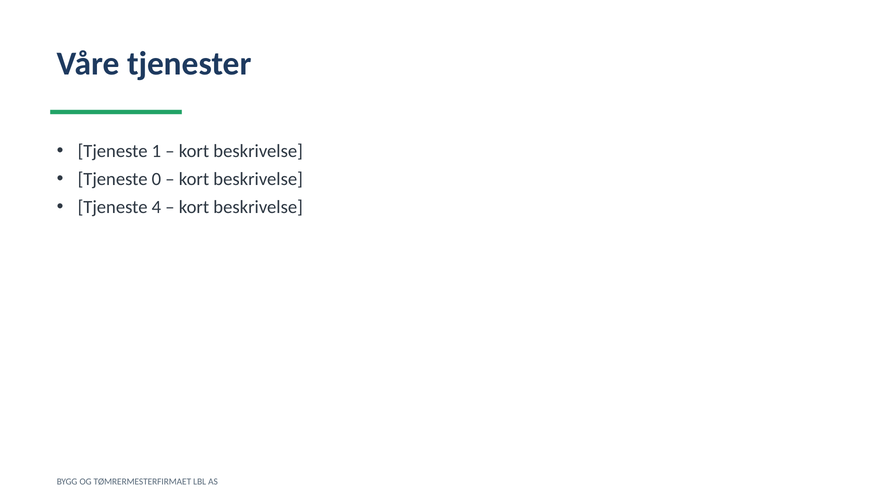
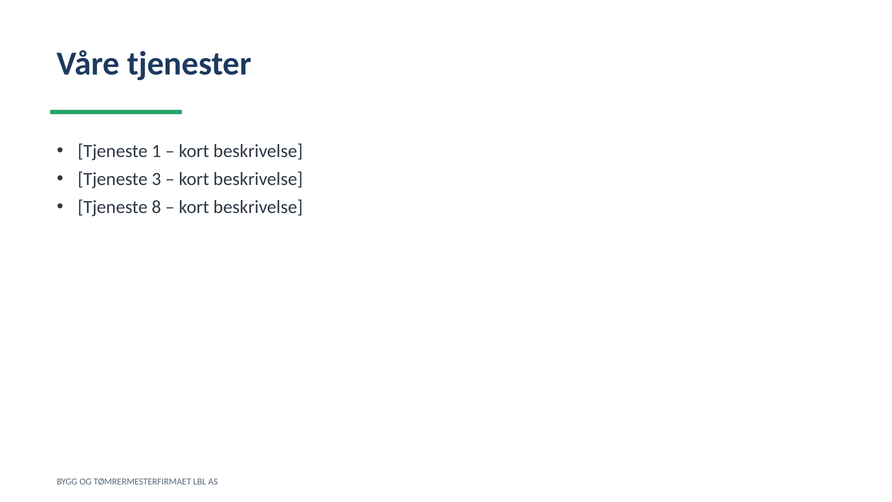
0: 0 -> 3
4: 4 -> 8
